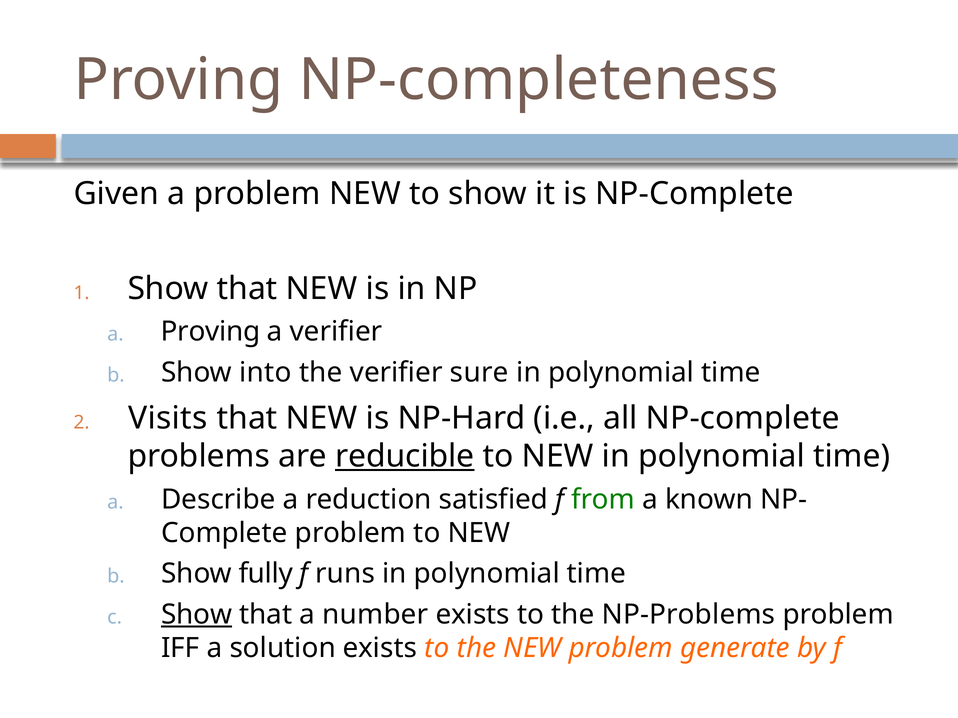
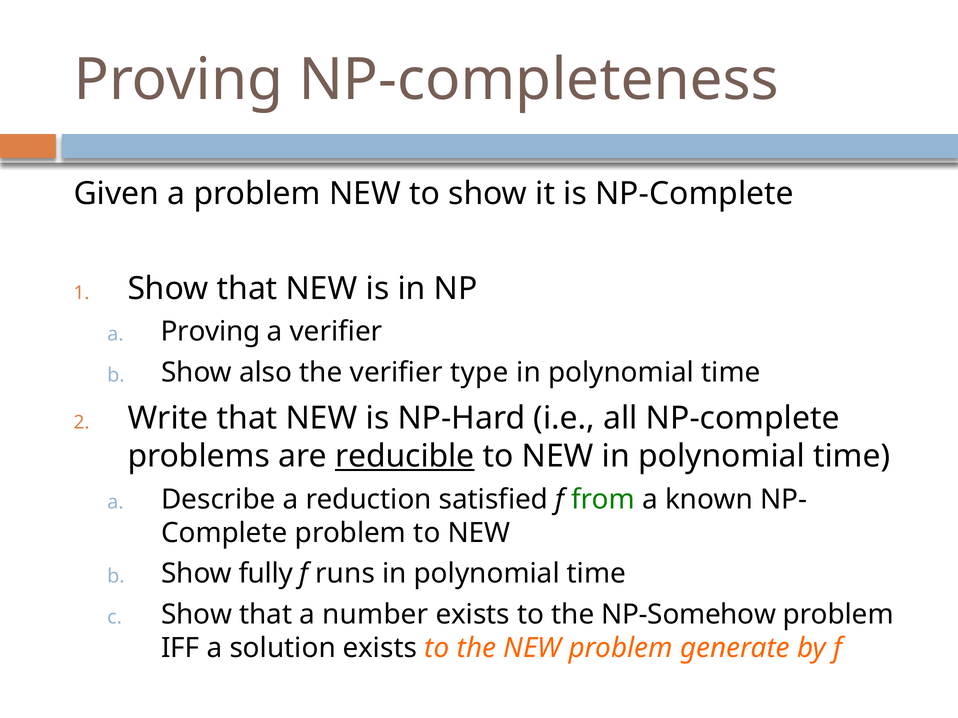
into: into -> also
sure: sure -> type
Visits: Visits -> Write
Show at (197, 615) underline: present -> none
NP-Problems: NP-Problems -> NP-Somehow
